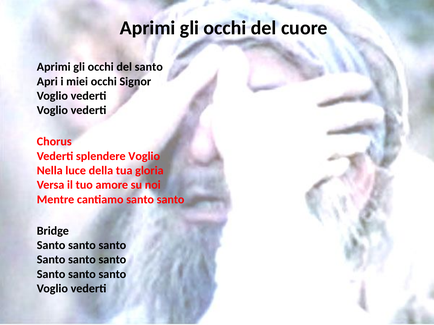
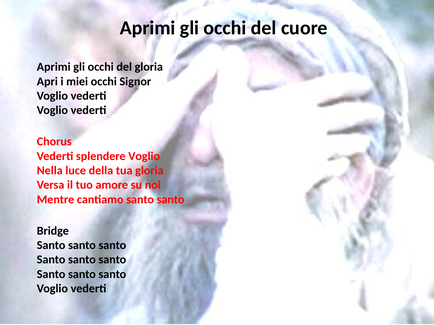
del santo: santo -> gloria
